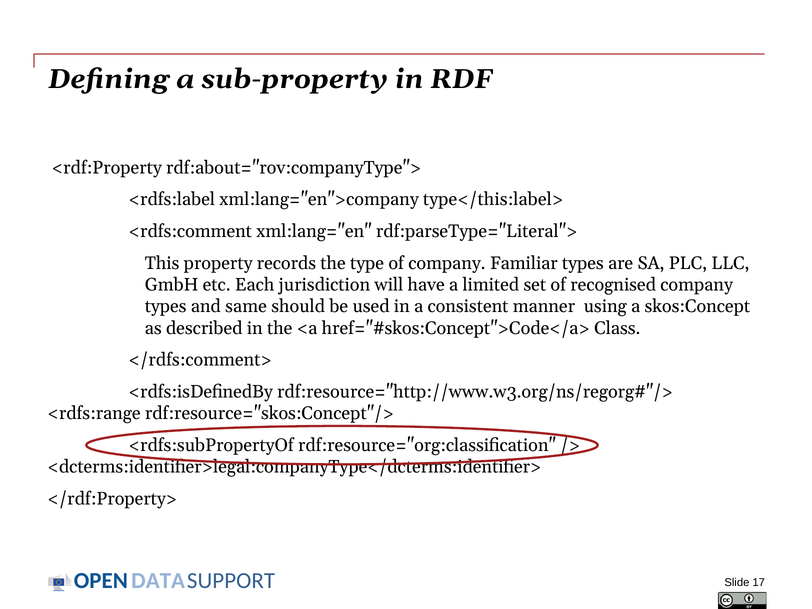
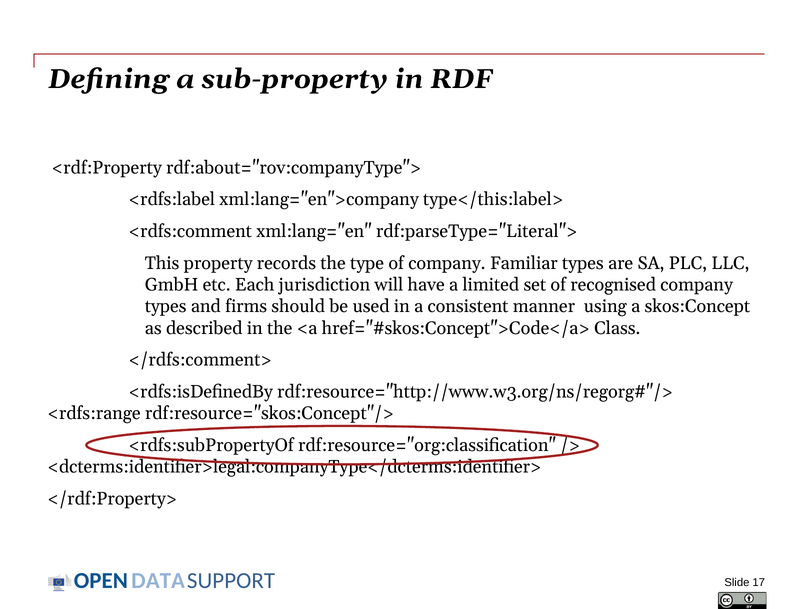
same: same -> firms
